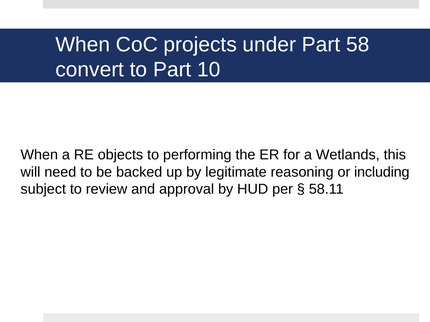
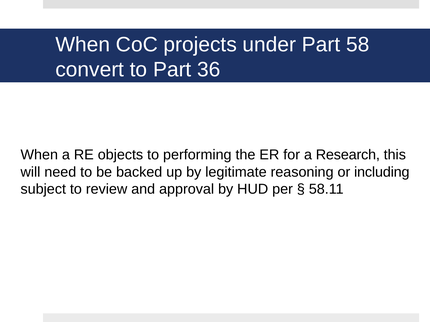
10: 10 -> 36
Wetlands: Wetlands -> Research
